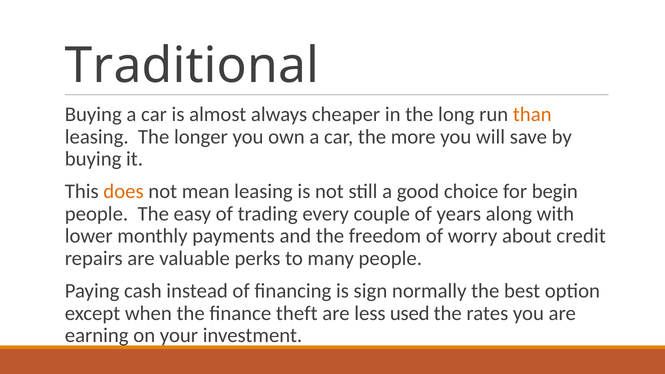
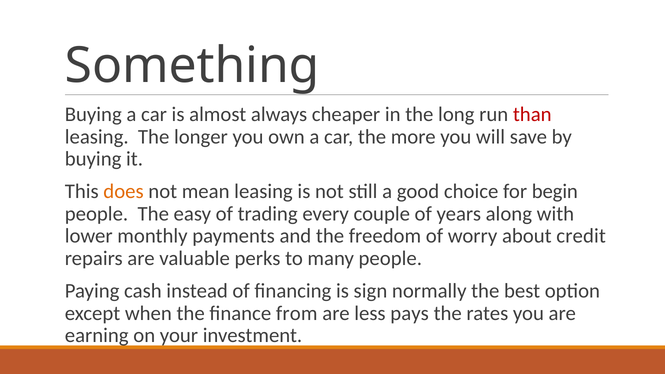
Traditional: Traditional -> Something
than colour: orange -> red
theft: theft -> from
used: used -> pays
